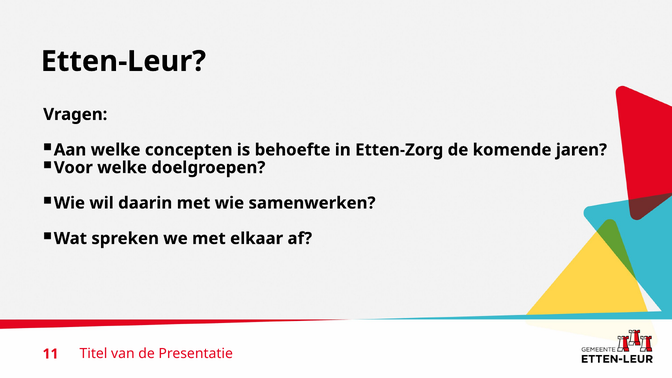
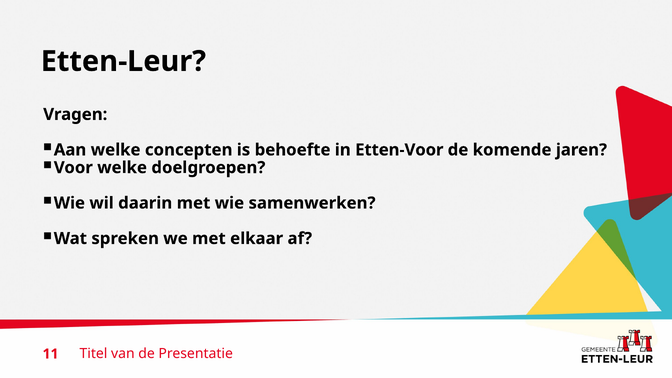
Etten-Zorg: Etten-Zorg -> Etten-Voor
